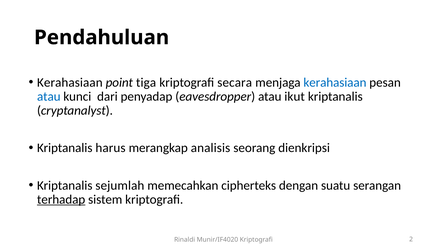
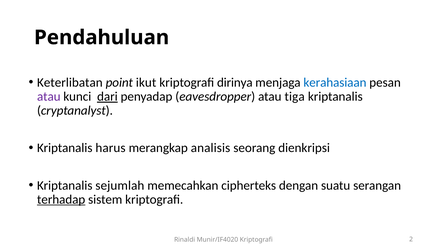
Kerahasiaan at (70, 83): Kerahasiaan -> Keterlibatan
tiga: tiga -> ikut
secara: secara -> dirinya
atau at (49, 97) colour: blue -> purple
dari underline: none -> present
ikut: ikut -> tiga
